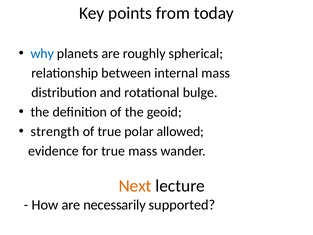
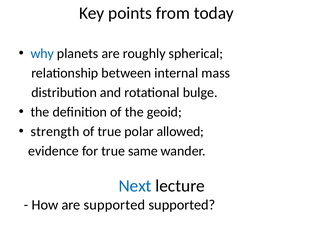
true mass: mass -> same
Next colour: orange -> blue
are necessarily: necessarily -> supported
